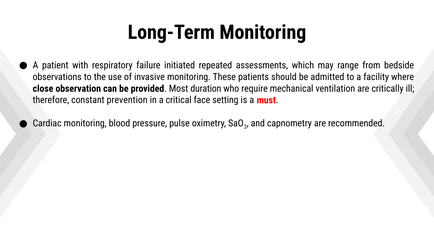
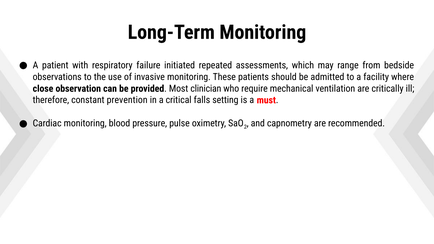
duration: duration -> clinician
face: face -> falls
